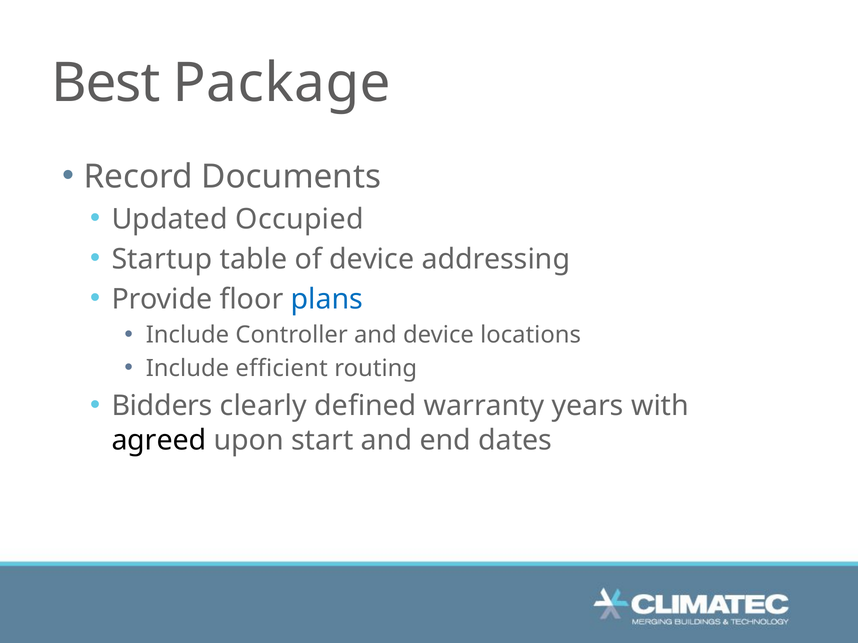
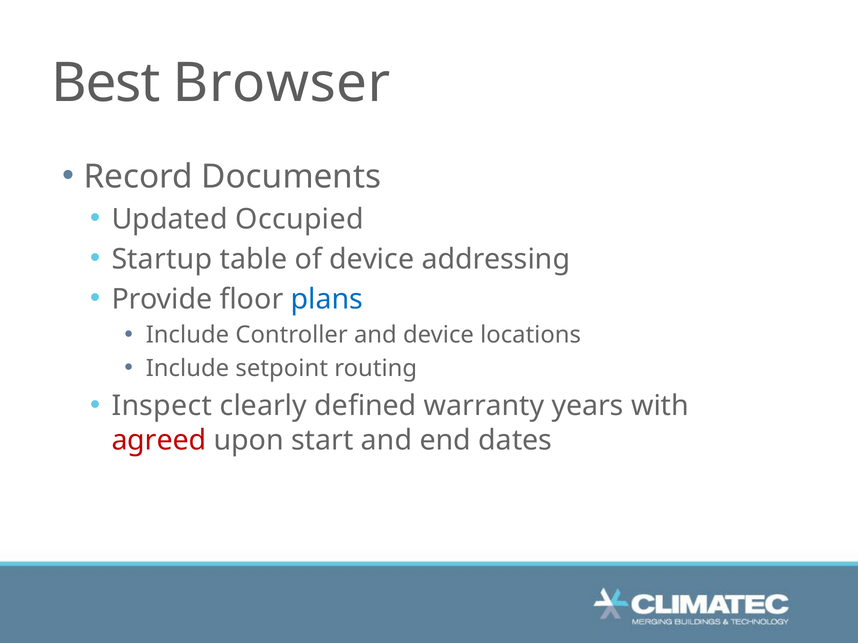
Package: Package -> Browser
efficient: efficient -> setpoint
Bidders: Bidders -> Inspect
agreed colour: black -> red
